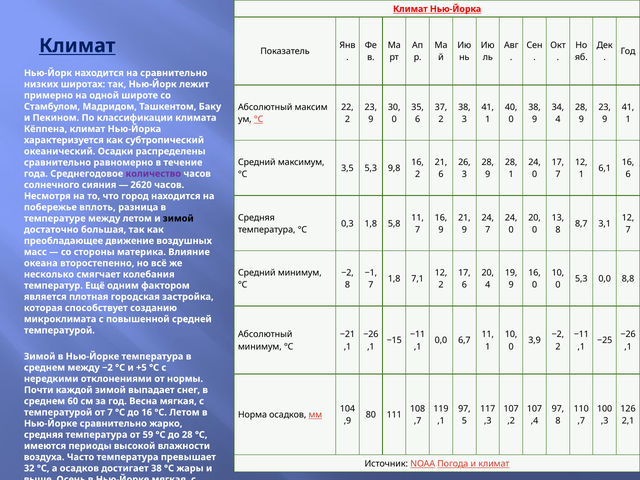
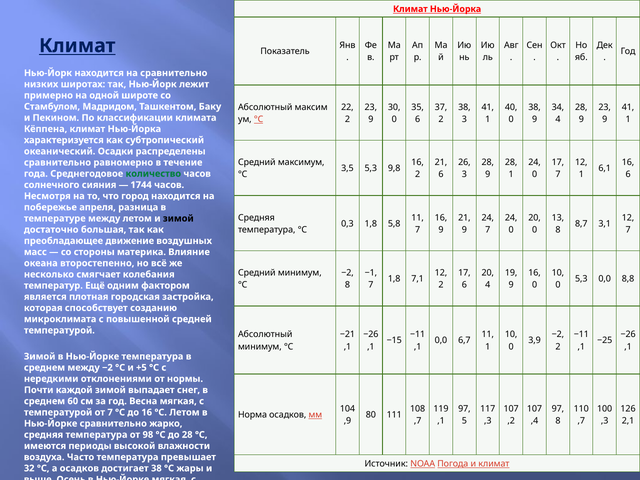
количество colour: purple -> green
2620: 2620 -> 1744
побережье вплоть: вплоть -> апреля
59: 59 -> 98
